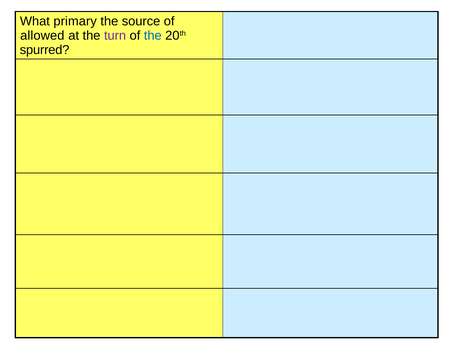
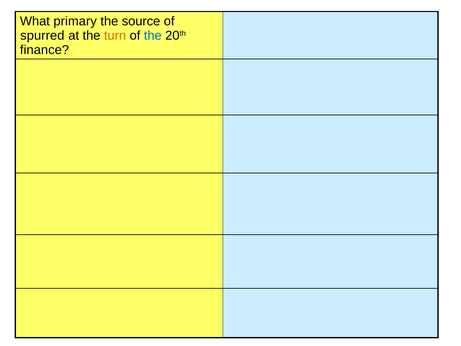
allowed: allowed -> spurred
turn colour: purple -> orange
spurred: spurred -> finance
